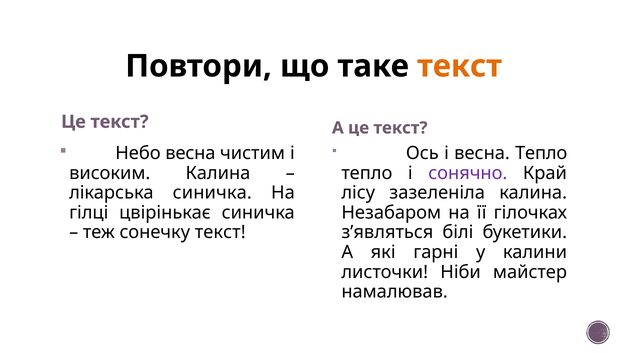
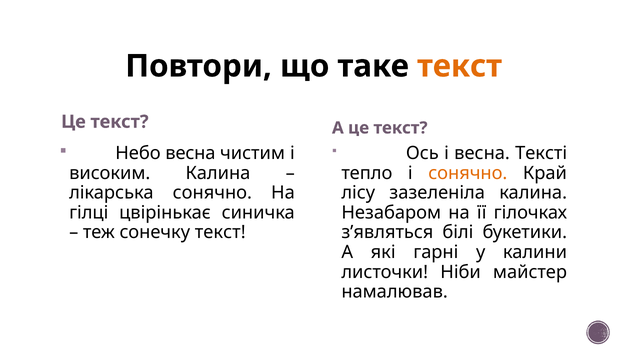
весна Тепло: Тепло -> Тексті
сонячно at (468, 173) colour: purple -> orange
лікарська синичка: синичка -> сонячно
